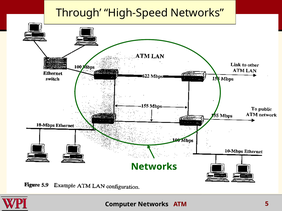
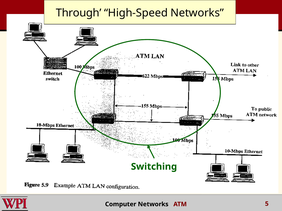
Networks at (154, 167): Networks -> Switching
